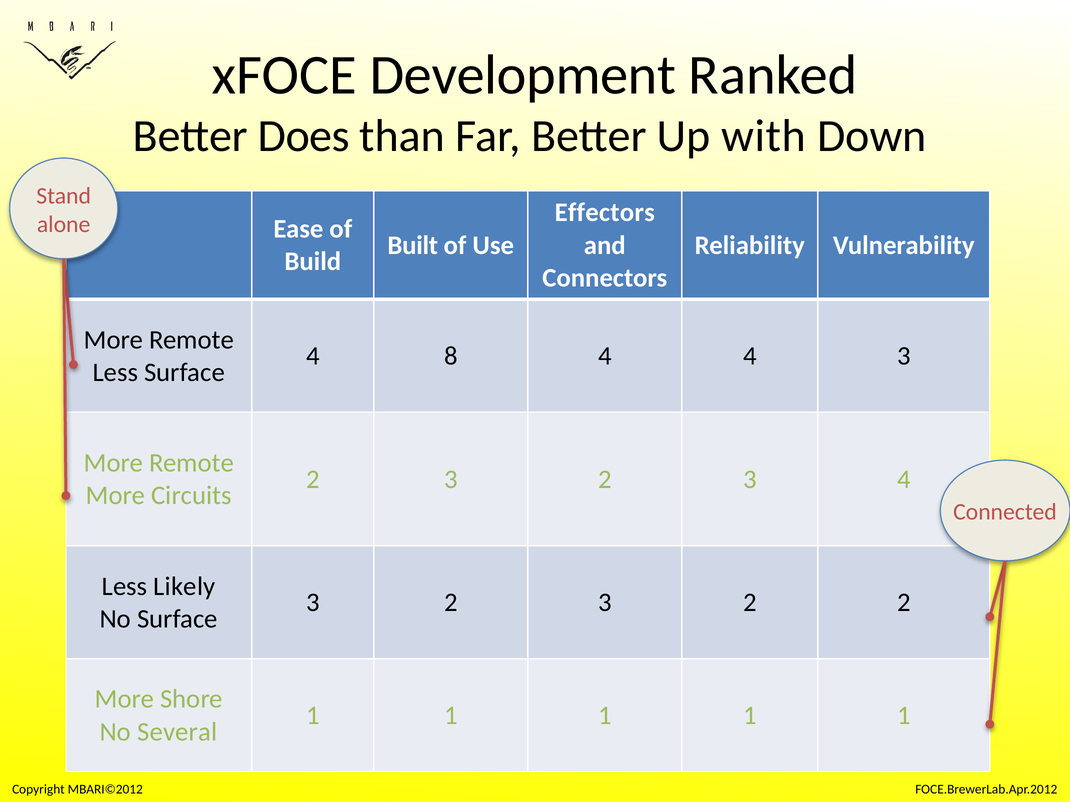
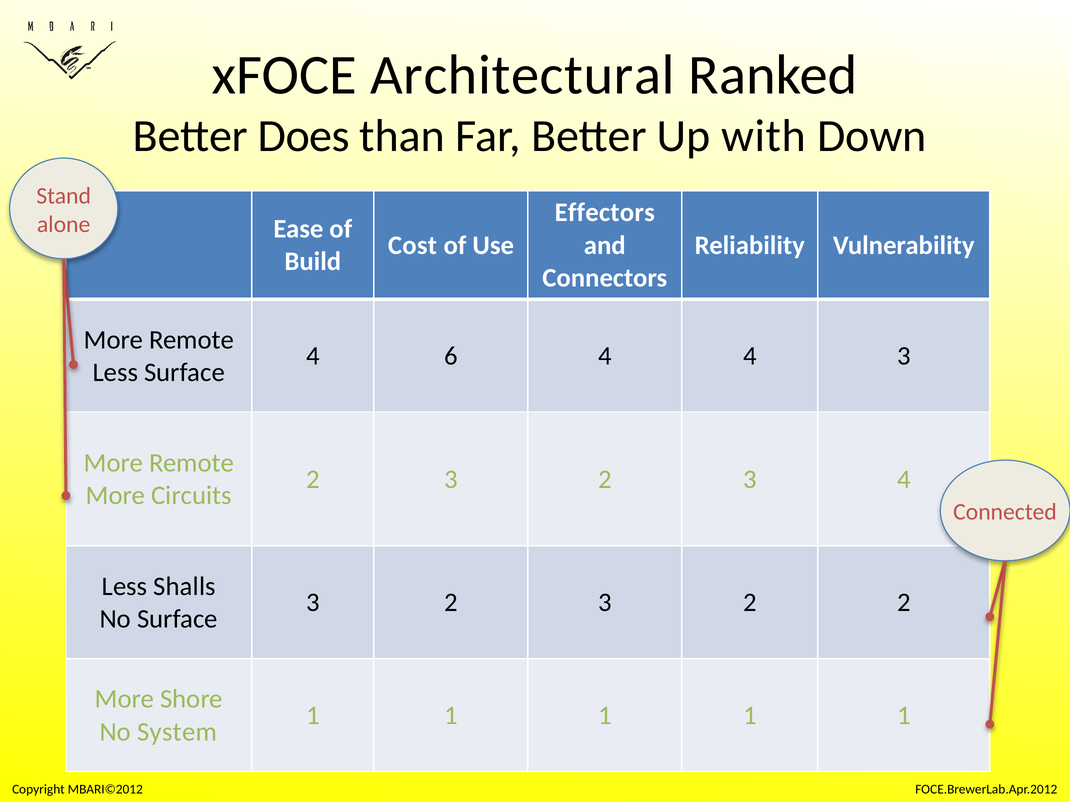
Development: Development -> Architectural
Built: Built -> Cost
8: 8 -> 6
Likely: Likely -> Shalls
Several: Several -> System
